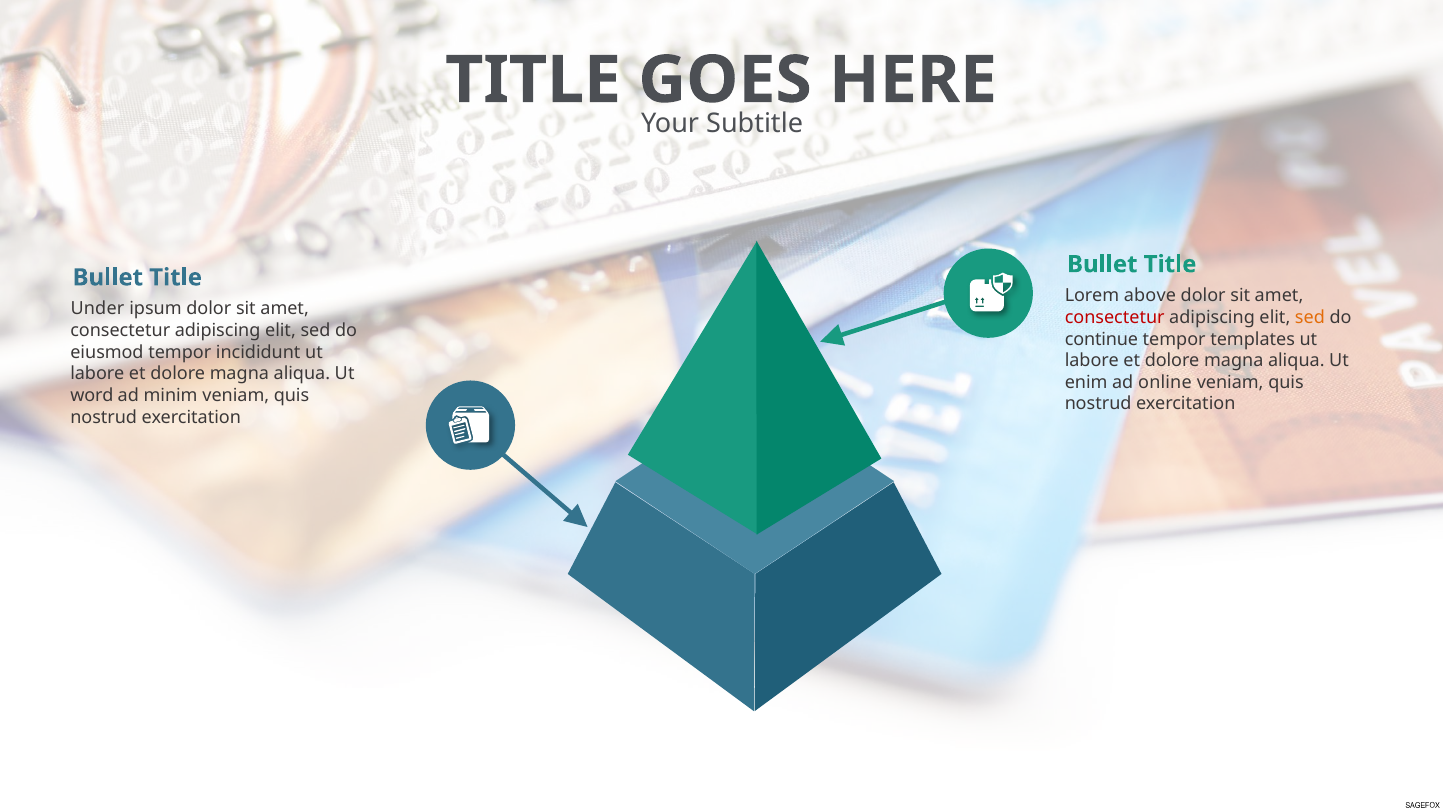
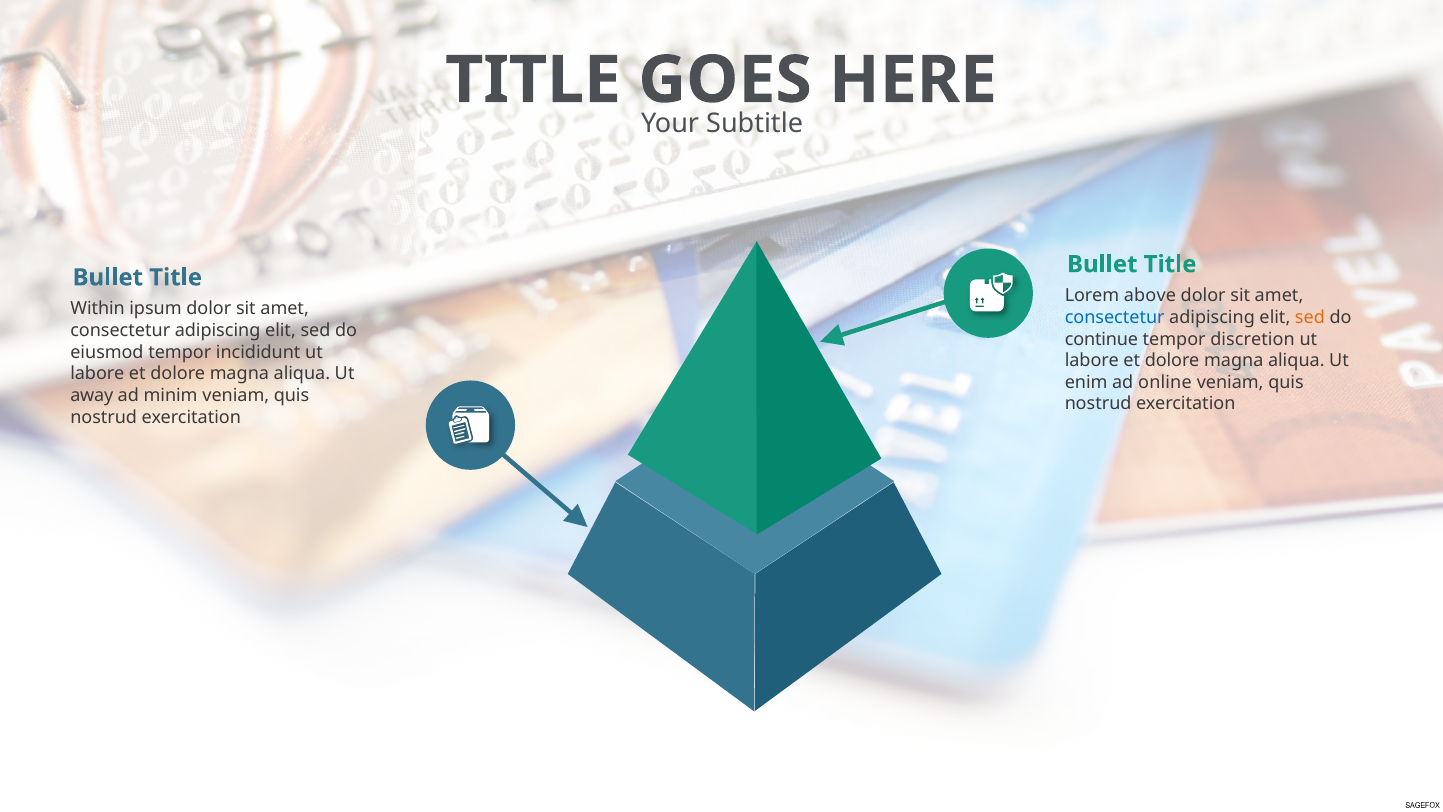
Under: Under -> Within
consectetur at (1115, 317) colour: red -> blue
templates: templates -> discretion
word: word -> away
